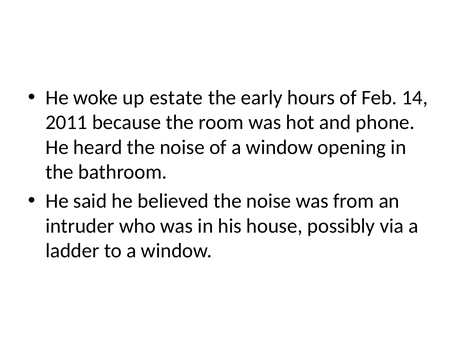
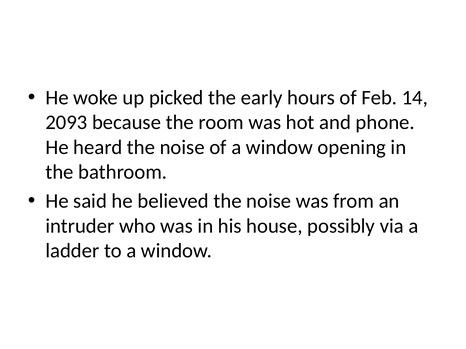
estate: estate -> picked
2011: 2011 -> 2093
